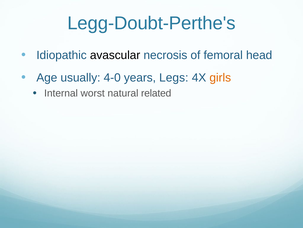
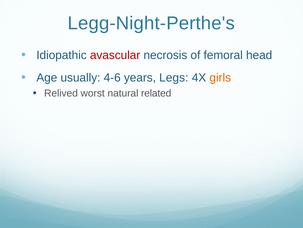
Legg-Doubt-Perthe's: Legg-Doubt-Perthe's -> Legg-Night-Perthe's
avascular colour: black -> red
4-0: 4-0 -> 4-6
Internal: Internal -> Relived
